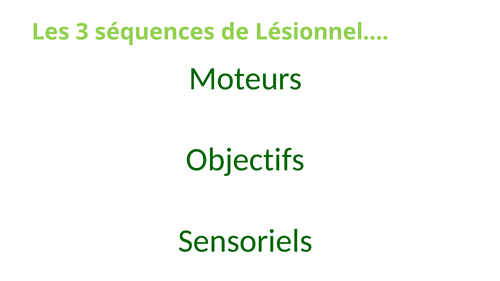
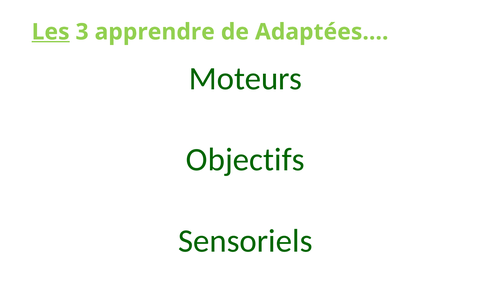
Les underline: none -> present
séquences: séquences -> apprendre
Lésionnel…: Lésionnel… -> Adaptées…
